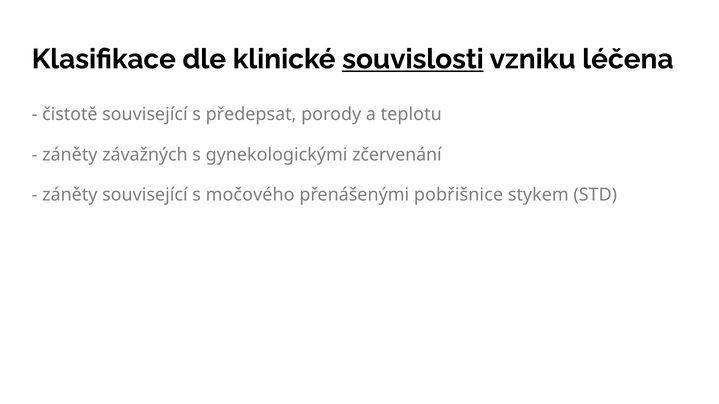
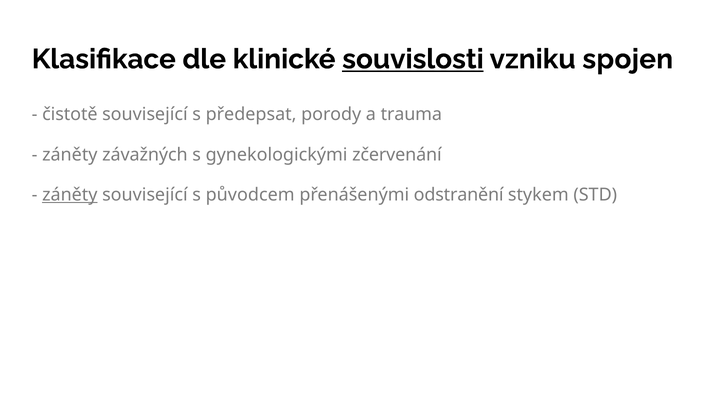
léčena: léčena -> spojen
teplotu: teplotu -> trauma
záněty at (70, 195) underline: none -> present
močového: močového -> původcem
pobřišnice: pobřišnice -> odstranění
